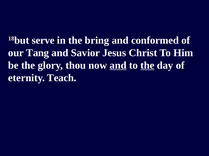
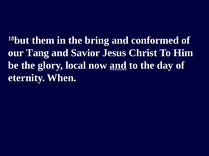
serve: serve -> them
thou: thou -> local
the at (147, 66) underline: present -> none
Teach: Teach -> When
